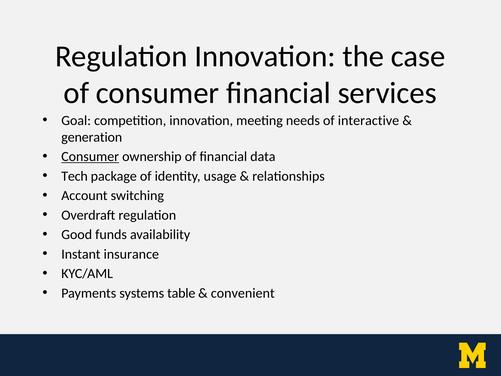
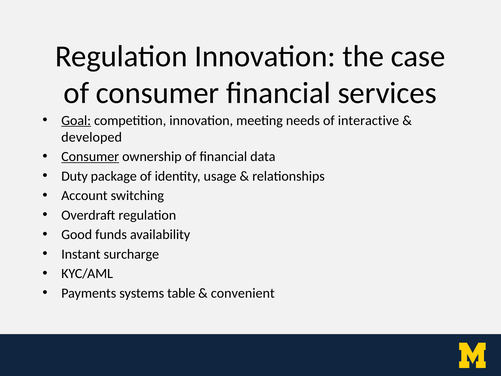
Goal underline: none -> present
generation: generation -> developed
Tech: Tech -> Duty
insurance: insurance -> surcharge
